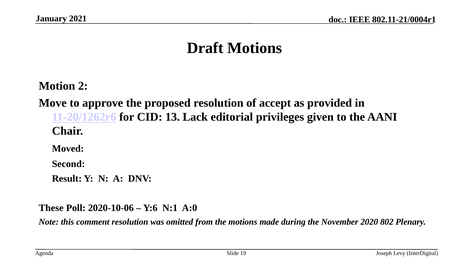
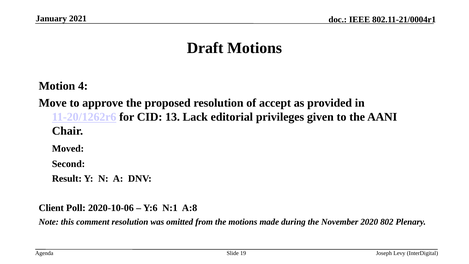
2: 2 -> 4
These: These -> Client
A:0: A:0 -> A:8
